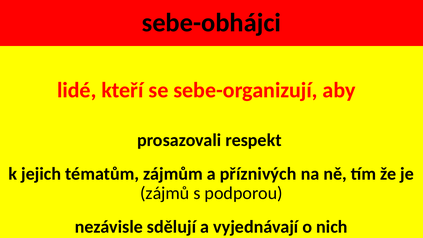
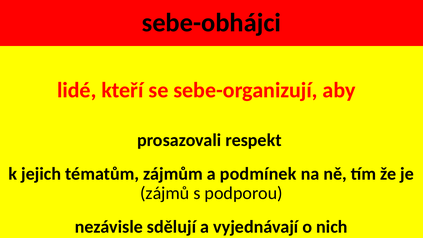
příznivých: příznivých -> podmínek
